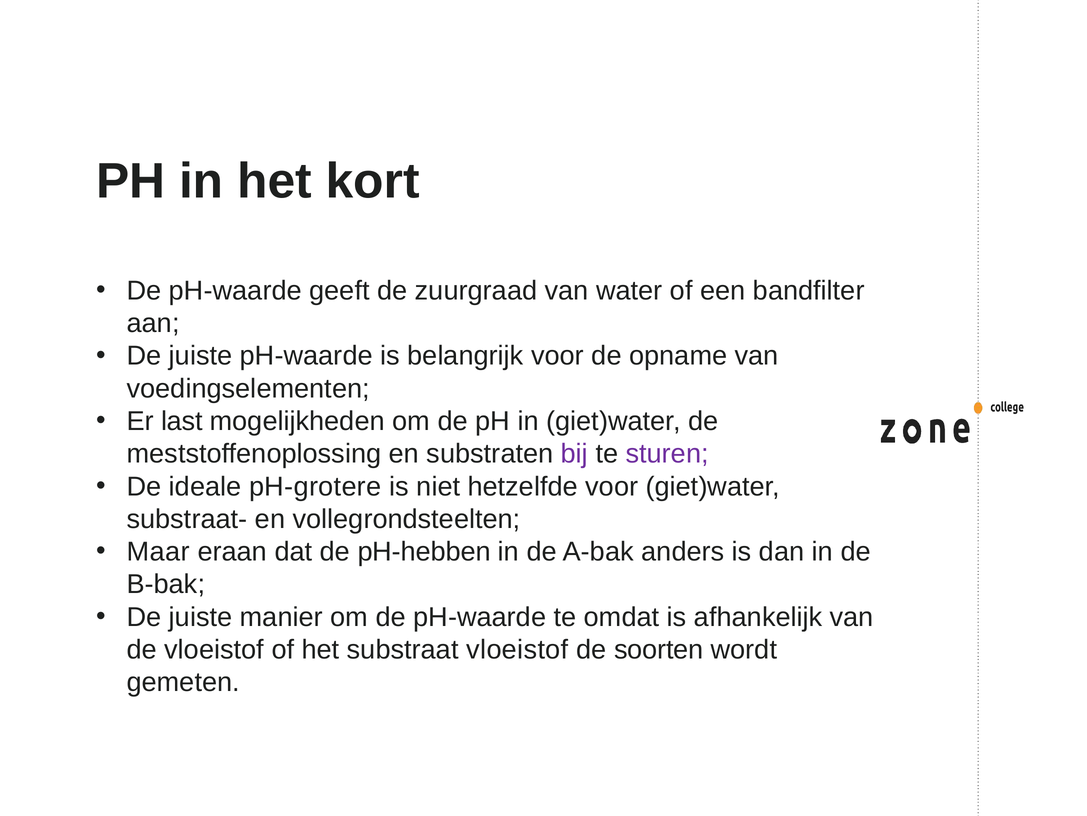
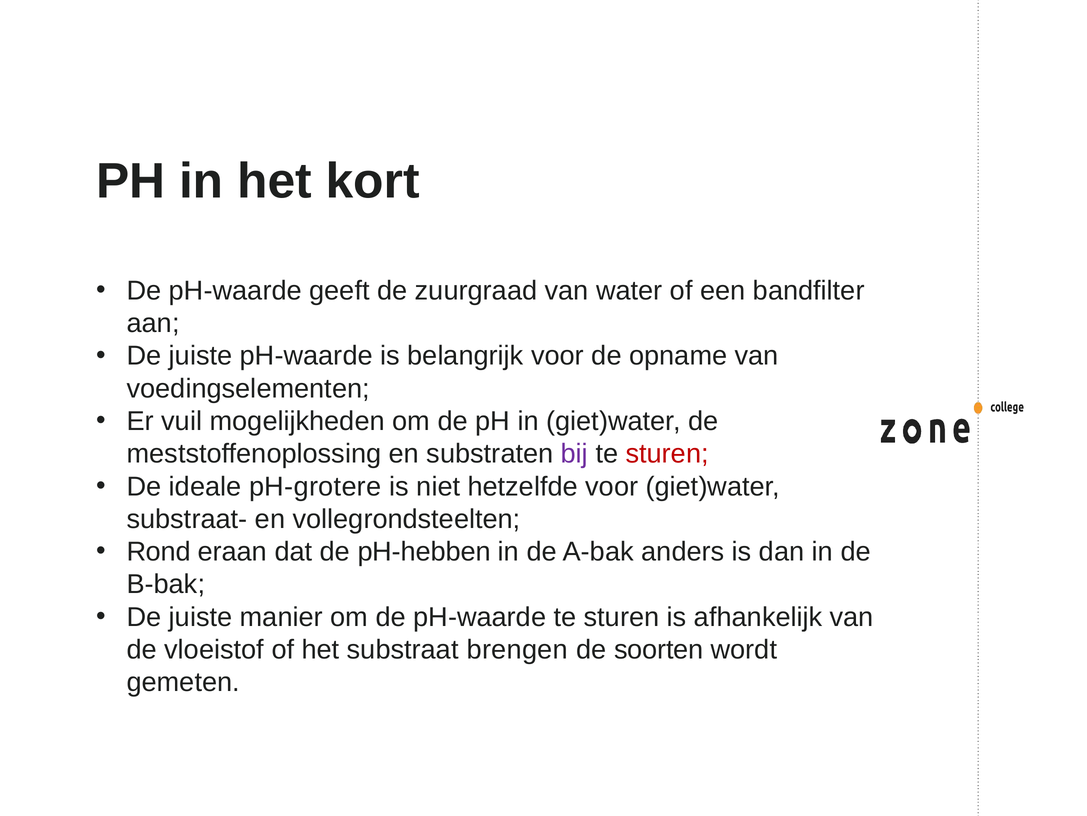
last: last -> vuil
sturen at (667, 454) colour: purple -> red
Maar: Maar -> Rond
pH-waarde te omdat: omdat -> sturen
substraat vloeistof: vloeistof -> brengen
